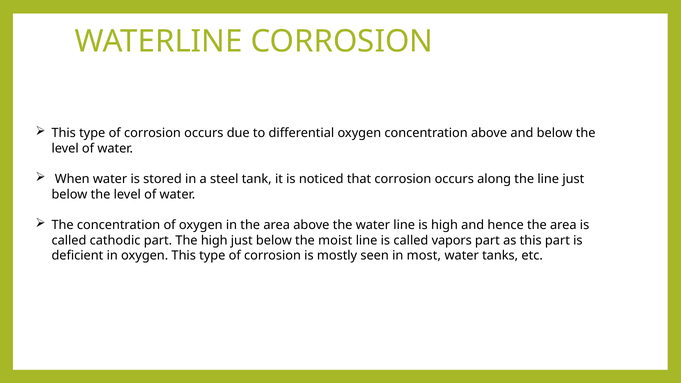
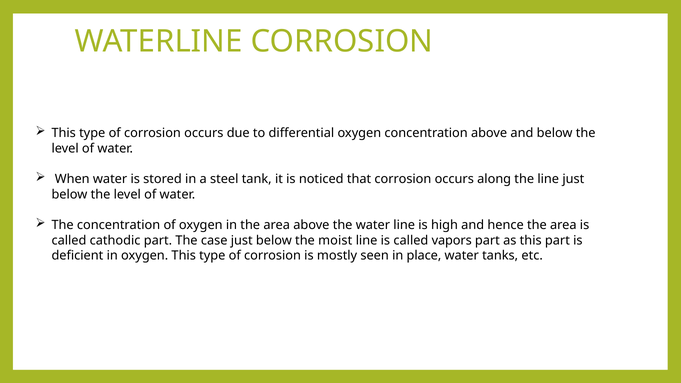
The high: high -> case
most: most -> place
